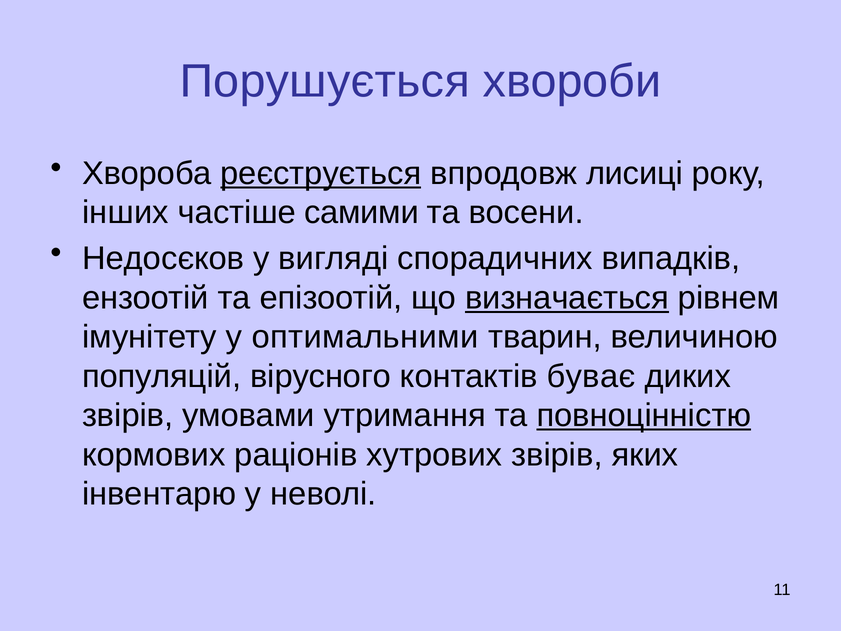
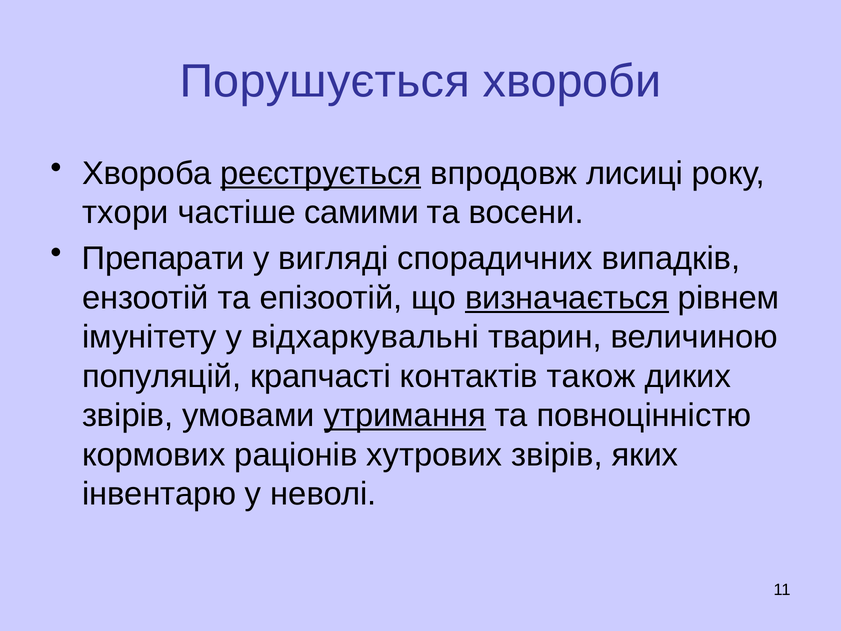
інших: інших -> тхори
Недосєков: Недосєков -> Препарати
оптимальними: оптимальними -> відхаркувальні
вірусного: вірусного -> крапчасті
буває: буває -> також
утримання underline: none -> present
повноцінністю underline: present -> none
